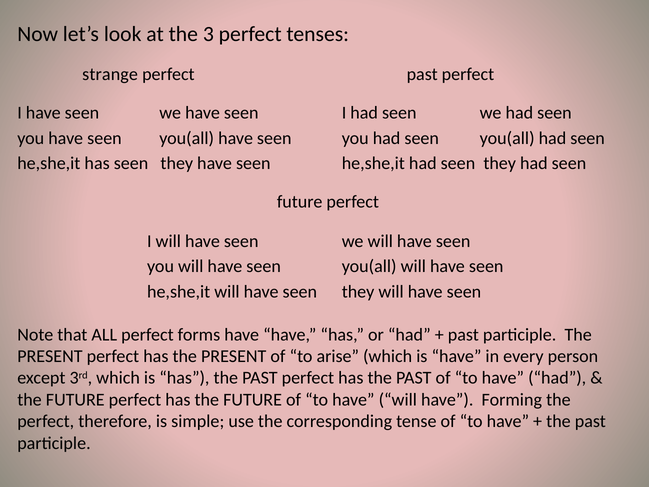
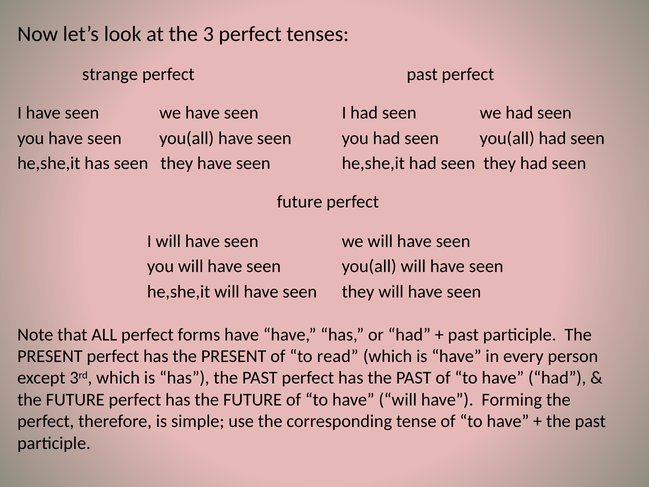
arise: arise -> read
